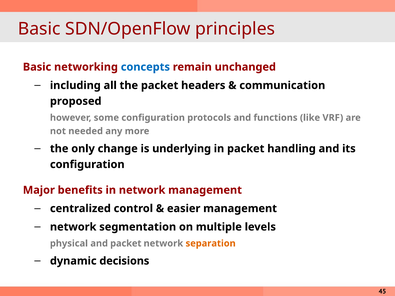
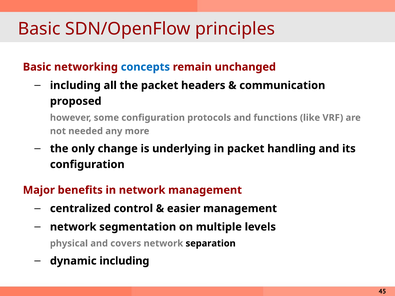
and packet: packet -> covers
separation colour: orange -> black
dynamic decisions: decisions -> including
